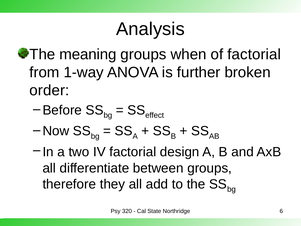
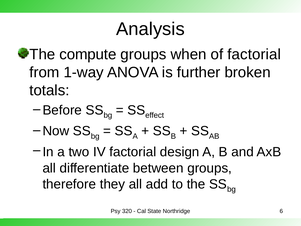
meaning: meaning -> compute
order: order -> totals
